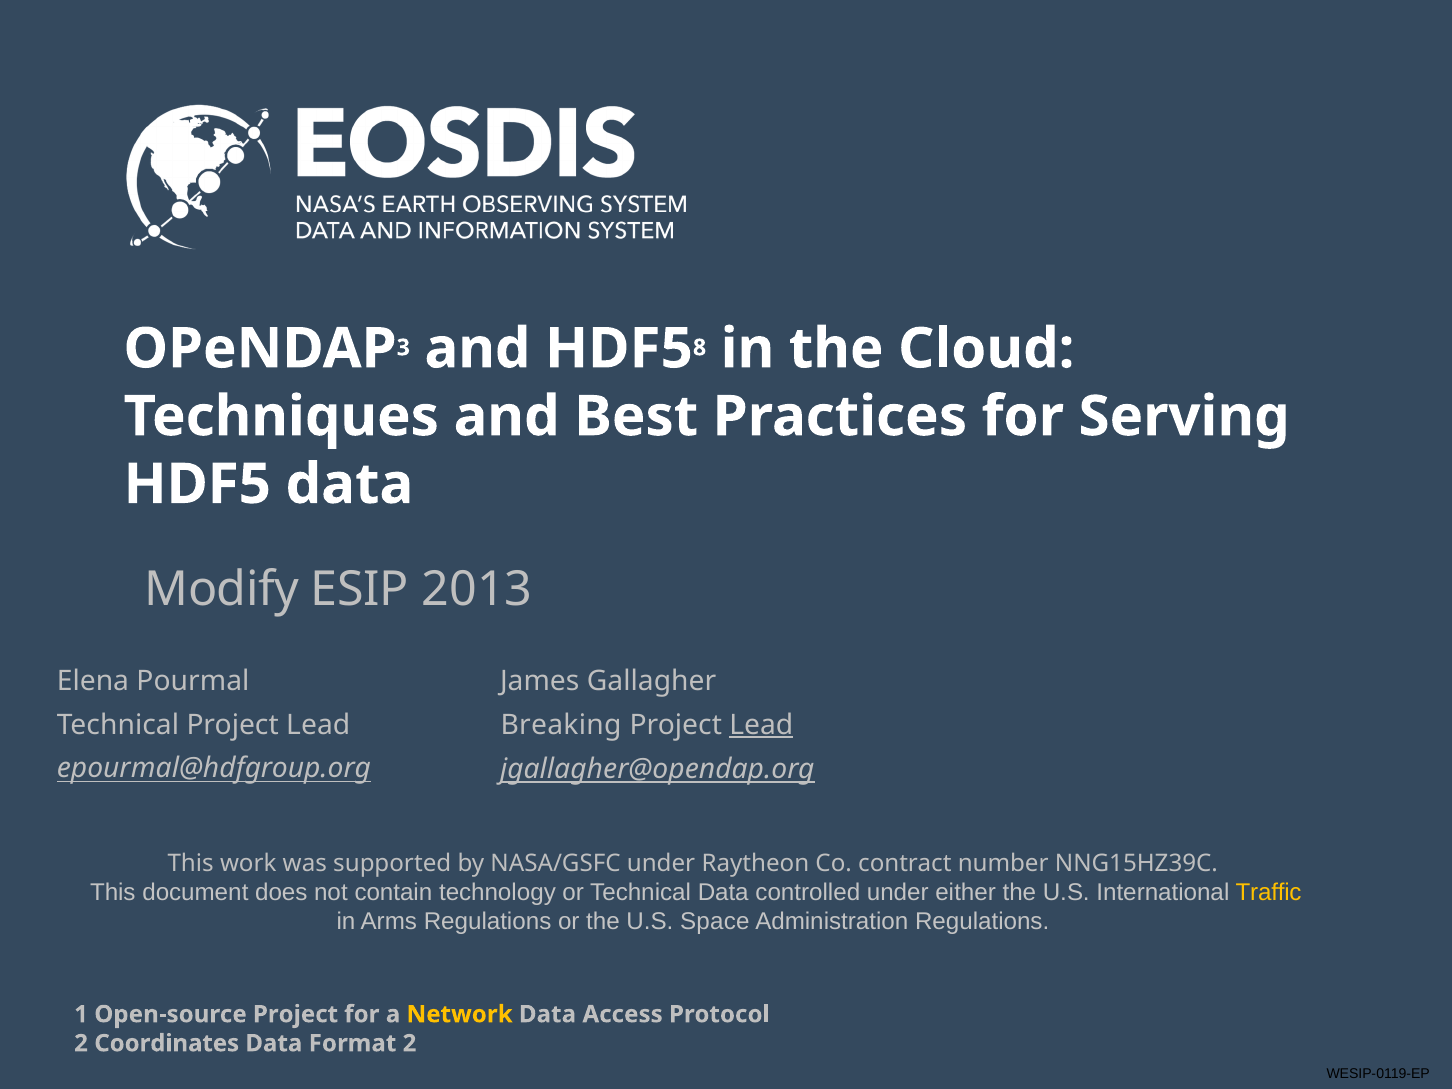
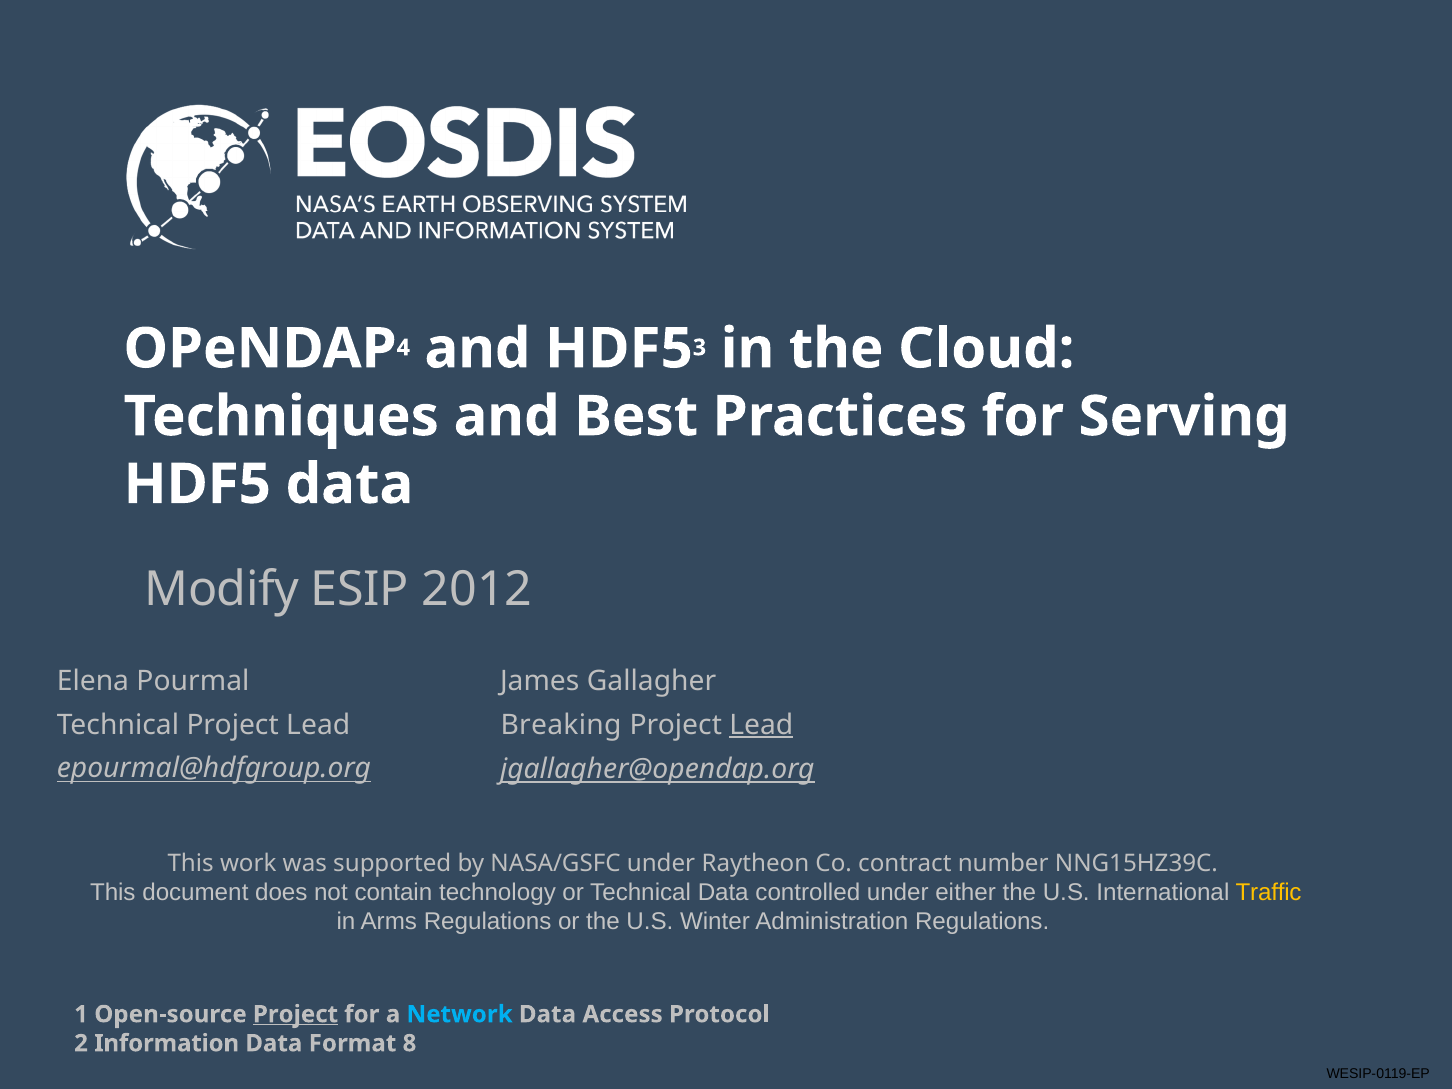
3: 3 -> 4
8: 8 -> 3
2013: 2013 -> 2012
Space: Space -> Winter
Project at (295, 1014) underline: none -> present
Network colour: yellow -> light blue
Coordinates: Coordinates -> Information
Format 2: 2 -> 8
